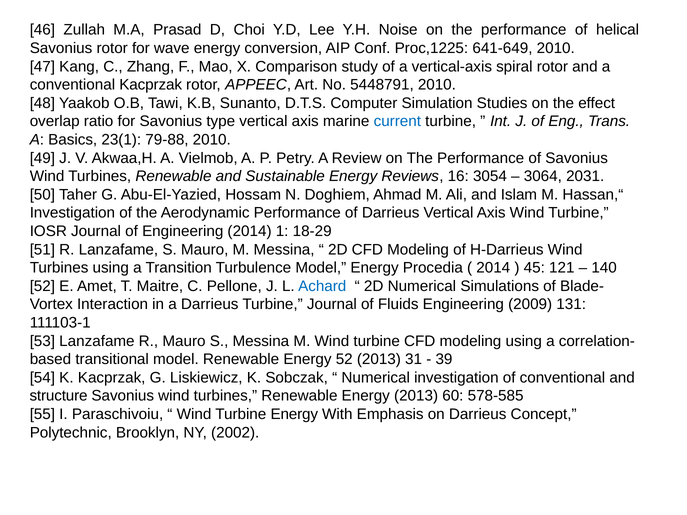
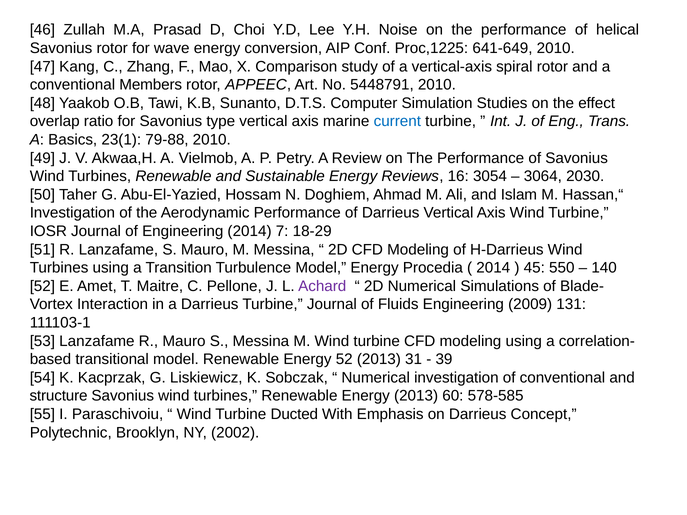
conventional Kacprzak: Kacprzak -> Members
2031: 2031 -> 2030
1: 1 -> 7
121: 121 -> 550
Achard colour: blue -> purple
Turbine Energy: Energy -> Ducted
